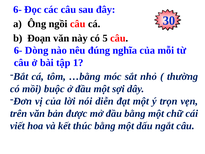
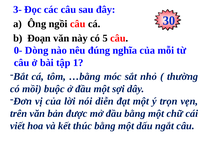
6- at (18, 9): 6- -> 3-
6- at (18, 50): 6- -> 0-
